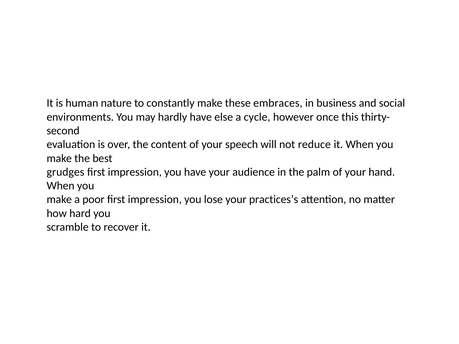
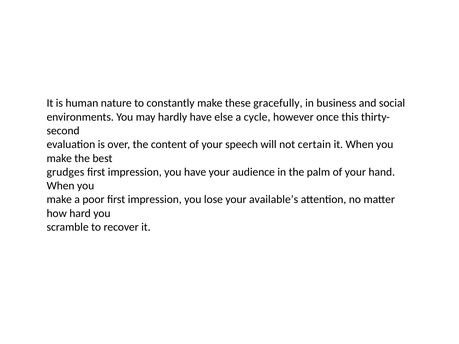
embraces: embraces -> gracefully
reduce: reduce -> certain
practices’s: practices’s -> available’s
